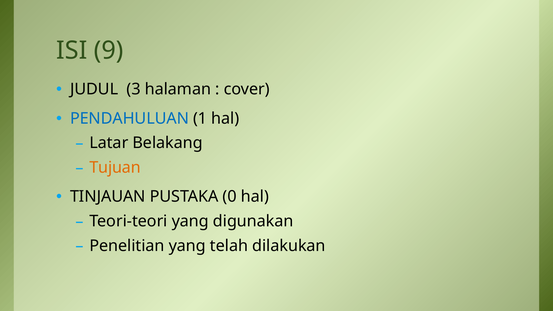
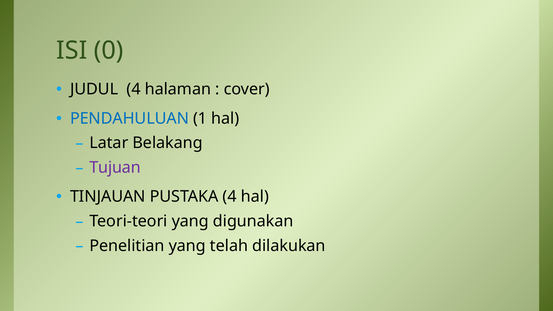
9: 9 -> 0
JUDUL 3: 3 -> 4
Tujuan colour: orange -> purple
PUSTAKA 0: 0 -> 4
